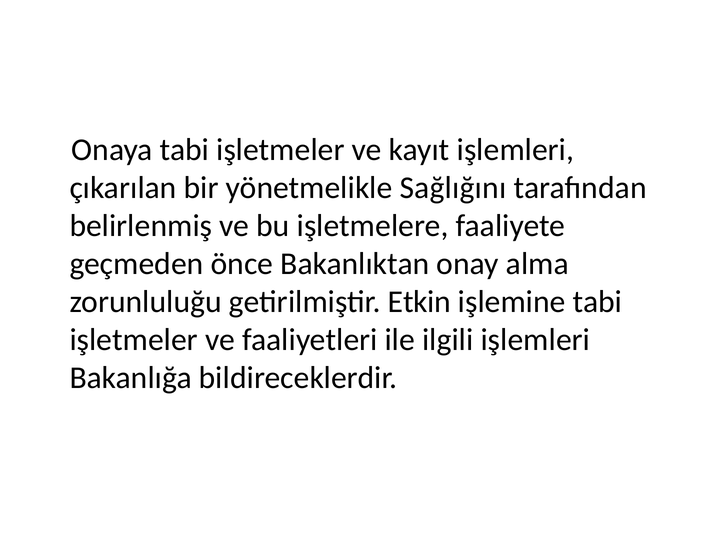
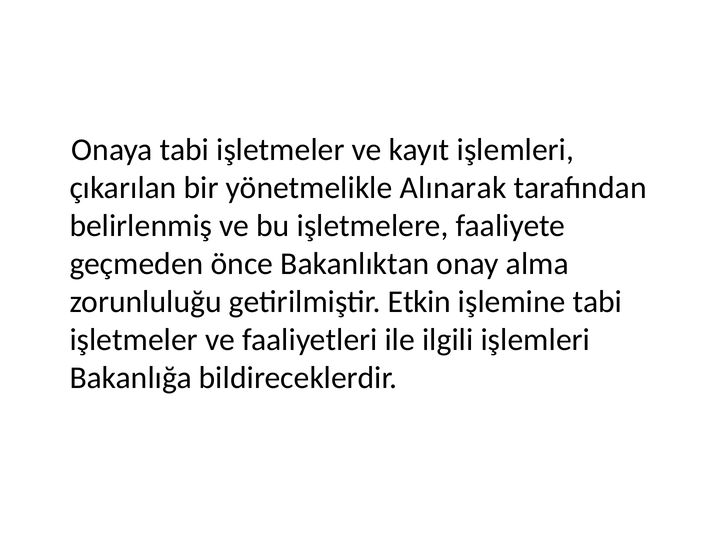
Sağlığını: Sağlığını -> Alınarak
